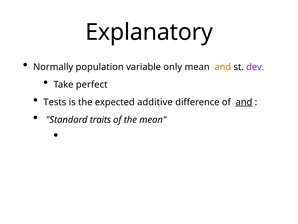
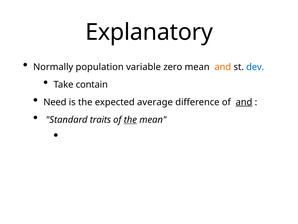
only: only -> zero
dev colour: purple -> blue
perfect: perfect -> contain
Tests: Tests -> Need
additive: additive -> average
the at (130, 120) underline: none -> present
